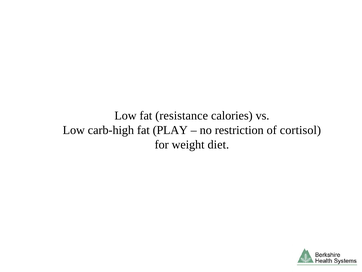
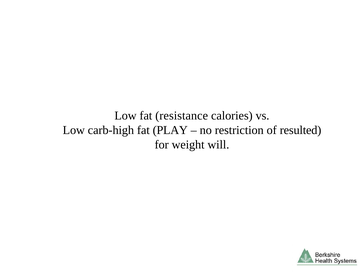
cortisol: cortisol -> resulted
diet: diet -> will
